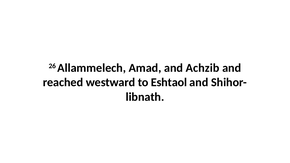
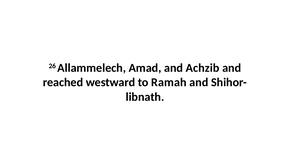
Eshtaol: Eshtaol -> Ramah
